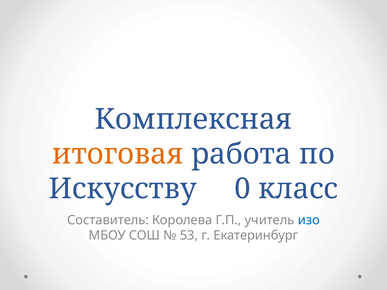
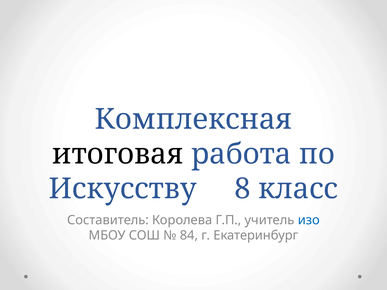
итоговая colour: orange -> black
0: 0 -> 8
53: 53 -> 84
